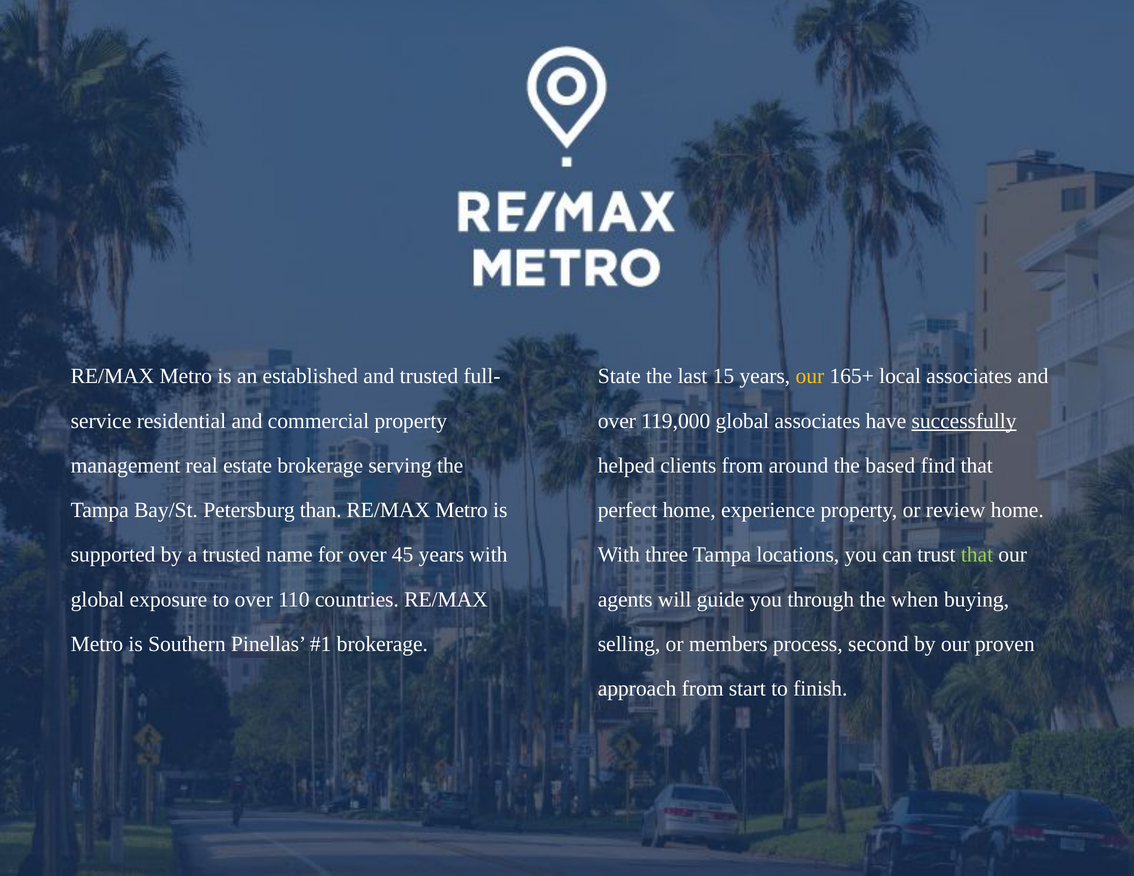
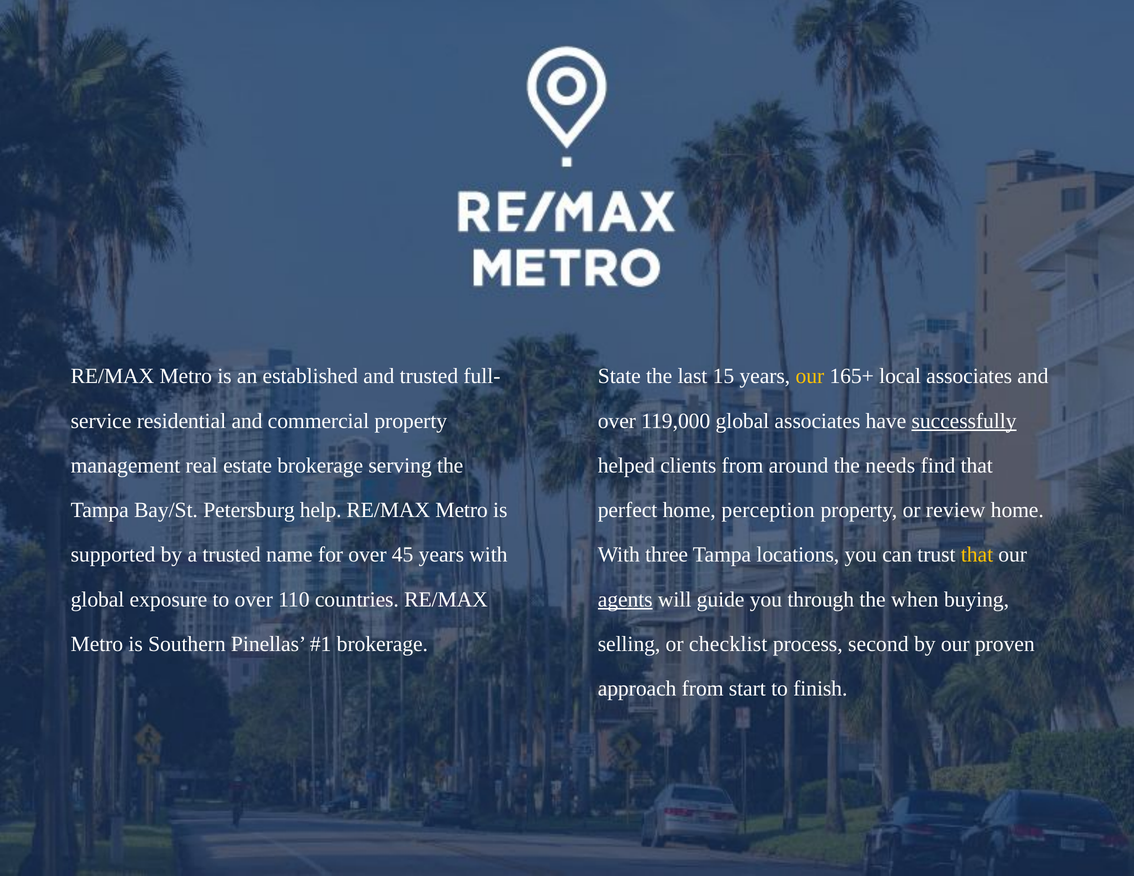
based: based -> needs
than: than -> help
experience: experience -> perception
that at (977, 555) colour: light green -> yellow
agents underline: none -> present
members: members -> checklist
